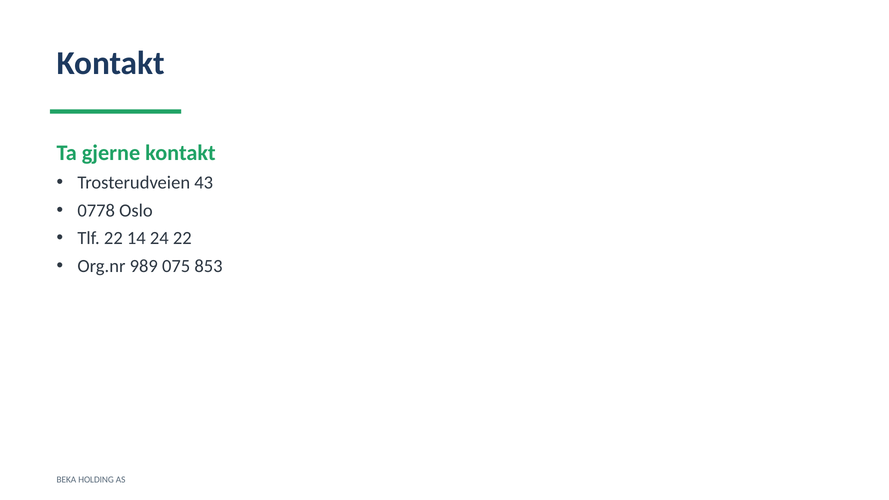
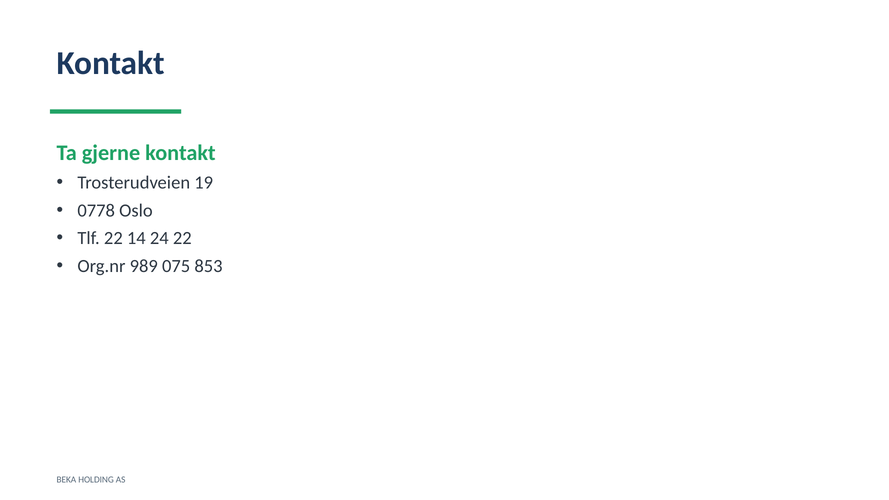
43: 43 -> 19
